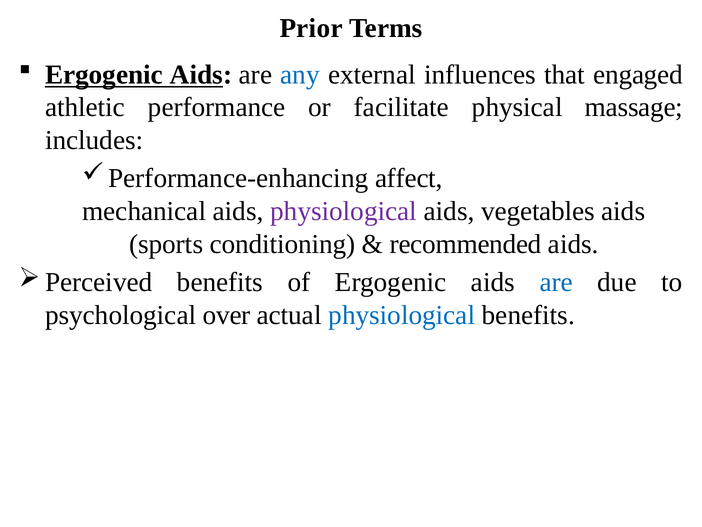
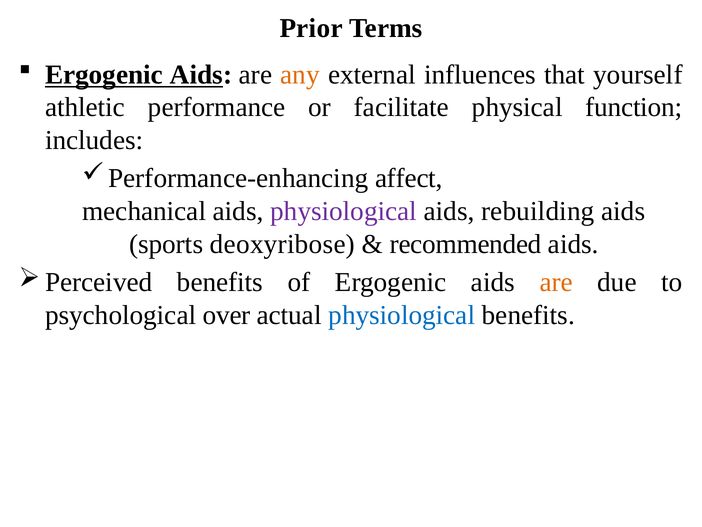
any colour: blue -> orange
engaged: engaged -> yourself
massage: massage -> function
vegetables: vegetables -> rebuilding
conditioning: conditioning -> deoxyribose
are at (556, 282) colour: blue -> orange
